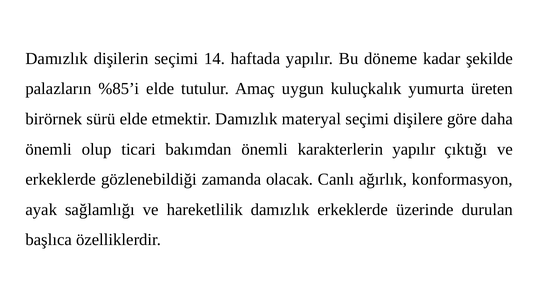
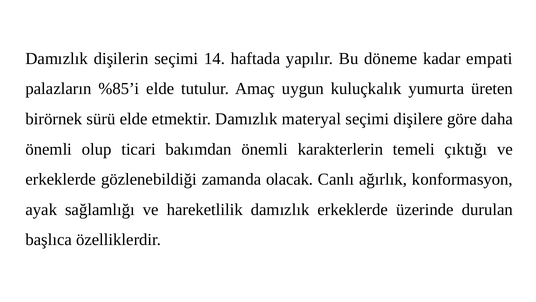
şekilde: şekilde -> empati
karakterlerin yapılır: yapılır -> temeli
